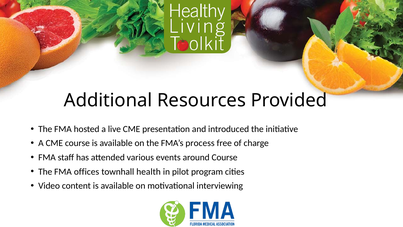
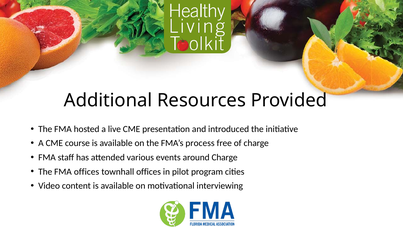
around Course: Course -> Charge
townhall health: health -> offices
